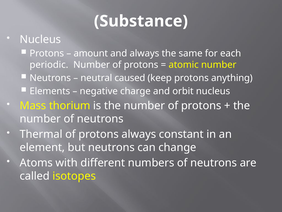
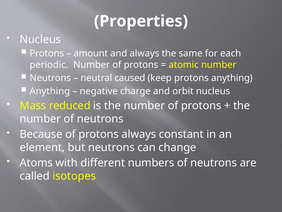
Substance: Substance -> Properties
Elements at (50, 91): Elements -> Anything
thorium: thorium -> reduced
Thermal: Thermal -> Because
